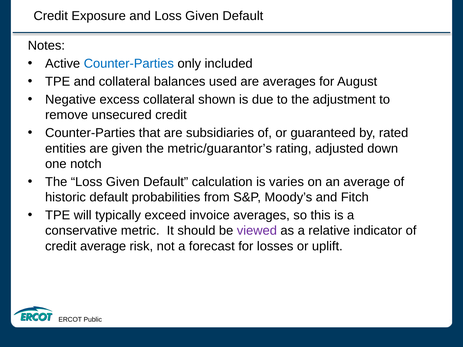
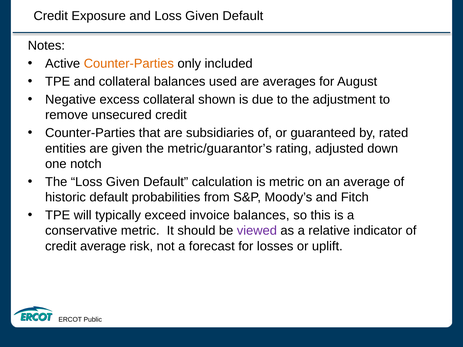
Counter-Parties at (129, 64) colour: blue -> orange
is varies: varies -> metric
invoice averages: averages -> balances
